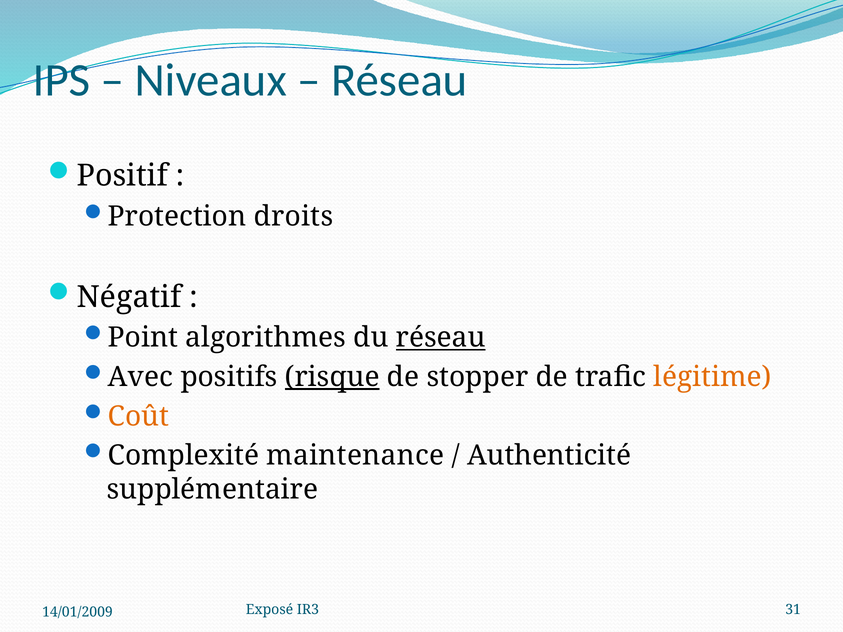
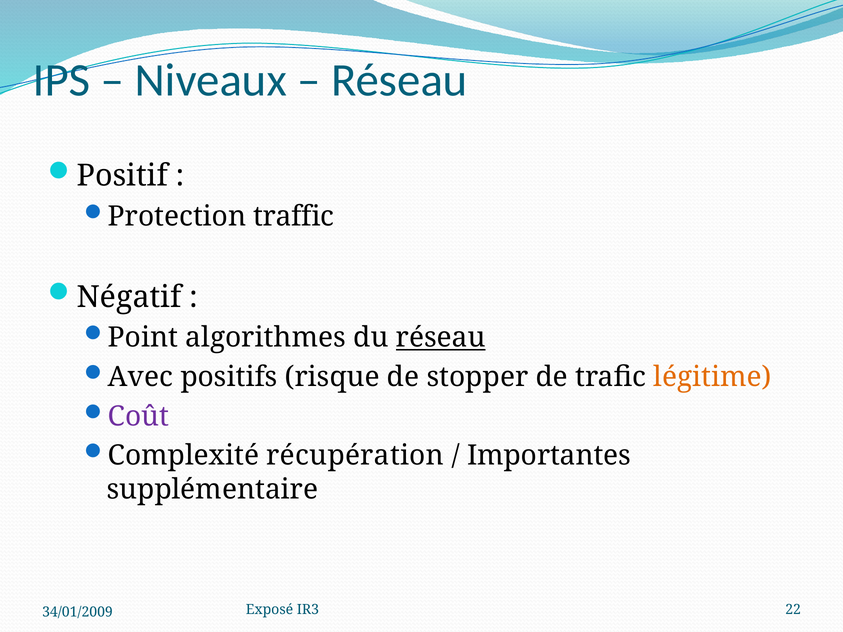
droits: droits -> traffic
risque underline: present -> none
Coût colour: orange -> purple
maintenance: maintenance -> récupération
Authenticité: Authenticité -> Importantes
31: 31 -> 22
14/01/2009: 14/01/2009 -> 34/01/2009
